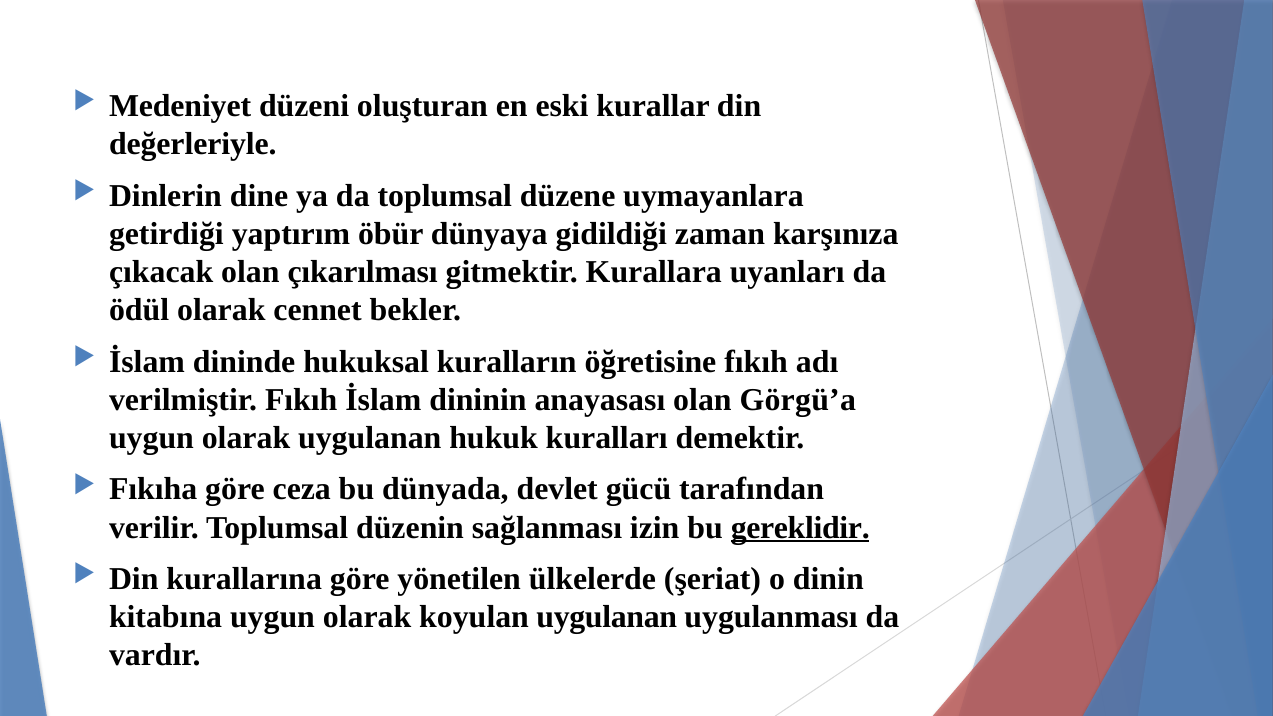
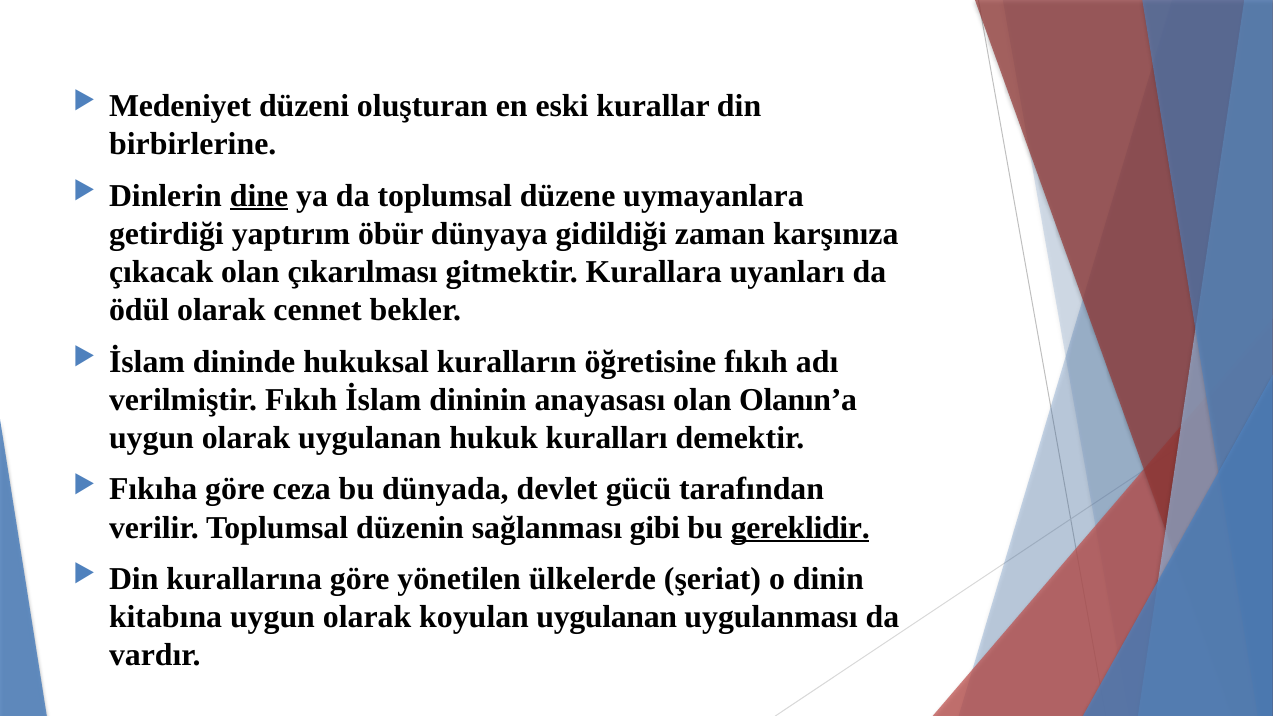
değerleriyle: değerleriyle -> birbirlerine
dine underline: none -> present
Görgü’a: Görgü’a -> Olanın’a
izin: izin -> gibi
